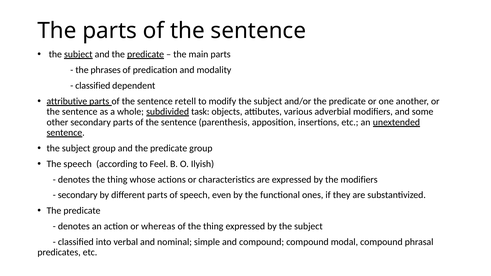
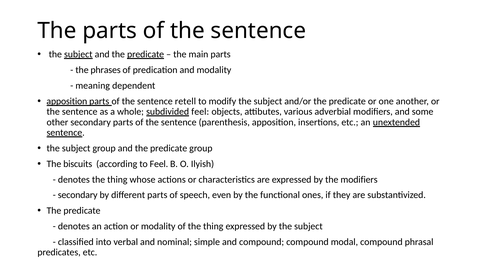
classified at (93, 86): classified -> meaning
attributive at (67, 101): attributive -> apposition
subdivided task: task -> feel
The speech: speech -> biscuits
or whereas: whereas -> modality
